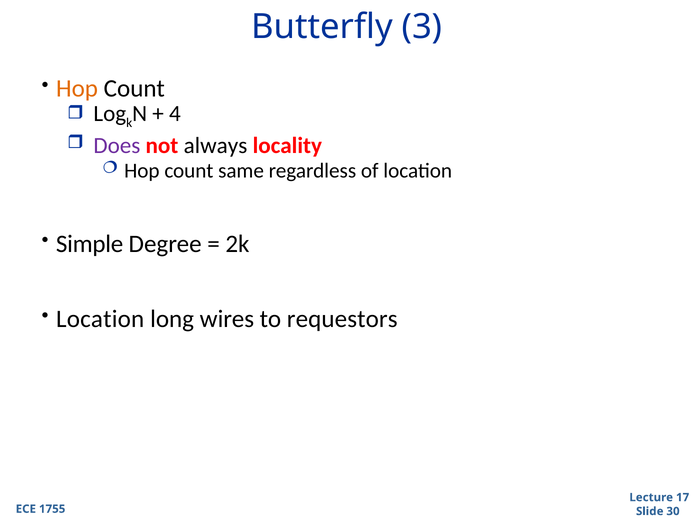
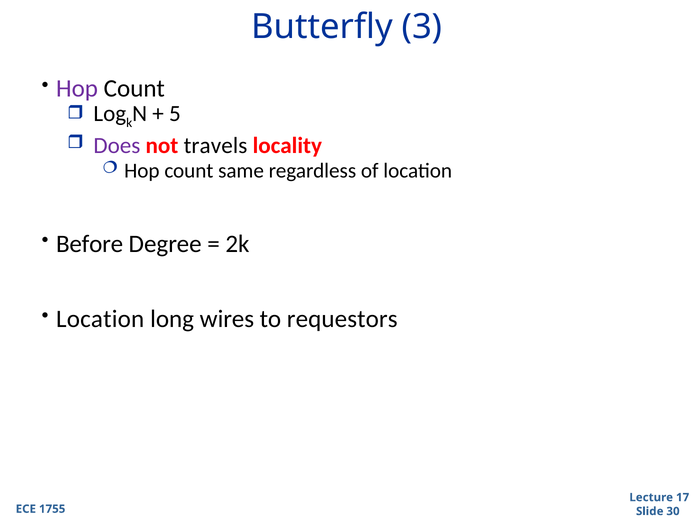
Hop at (77, 89) colour: orange -> purple
4: 4 -> 5
always: always -> travels
Simple: Simple -> Before
